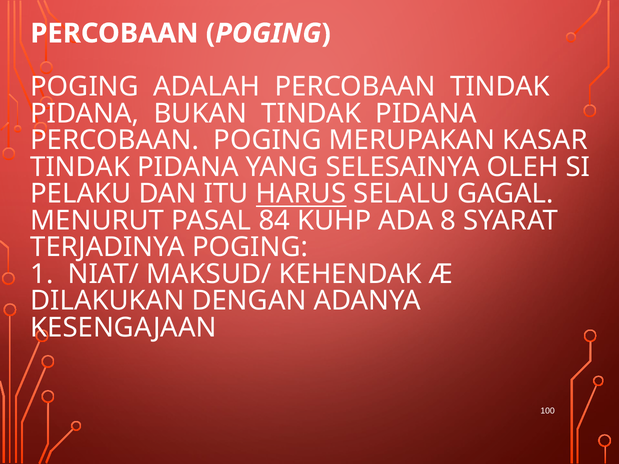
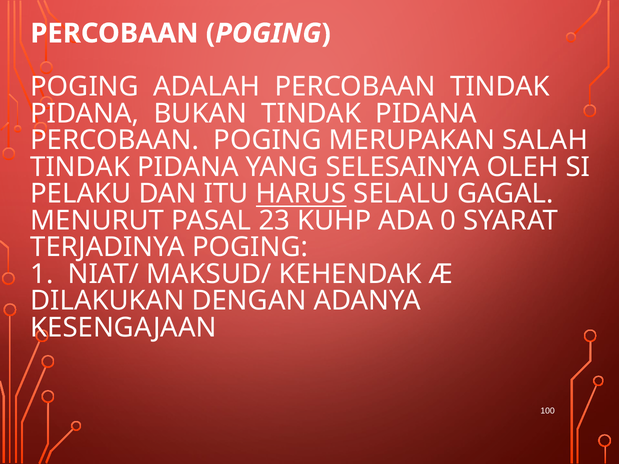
KASAR: KASAR -> SALAH
84: 84 -> 23
8: 8 -> 0
